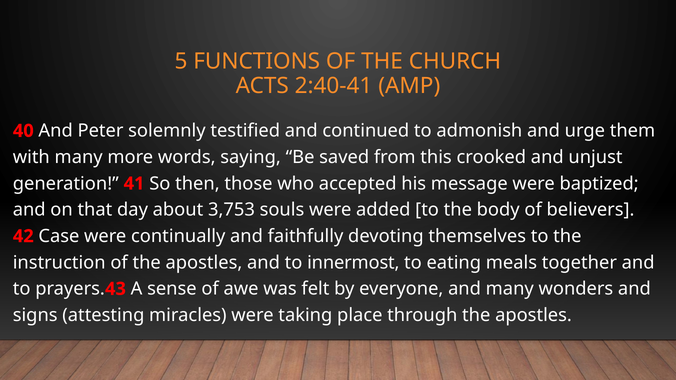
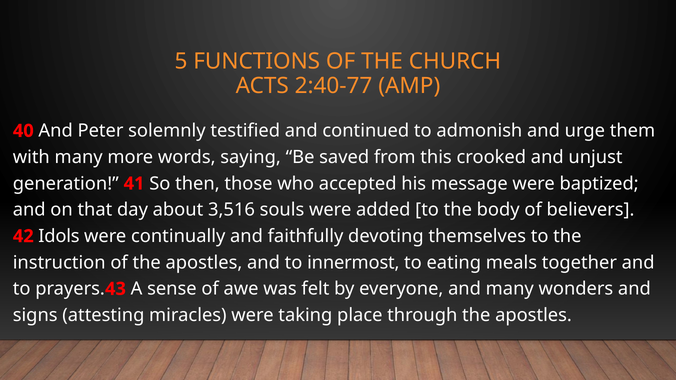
2:40-41: 2:40-41 -> 2:40-77
3,753: 3,753 -> 3,516
Case: Case -> Idols
